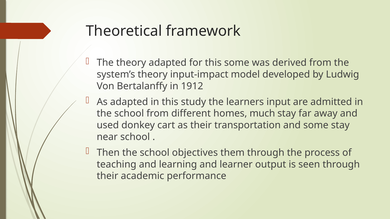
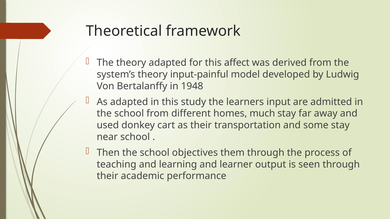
this some: some -> affect
input-impact: input-impact -> input-painful
1912: 1912 -> 1948
